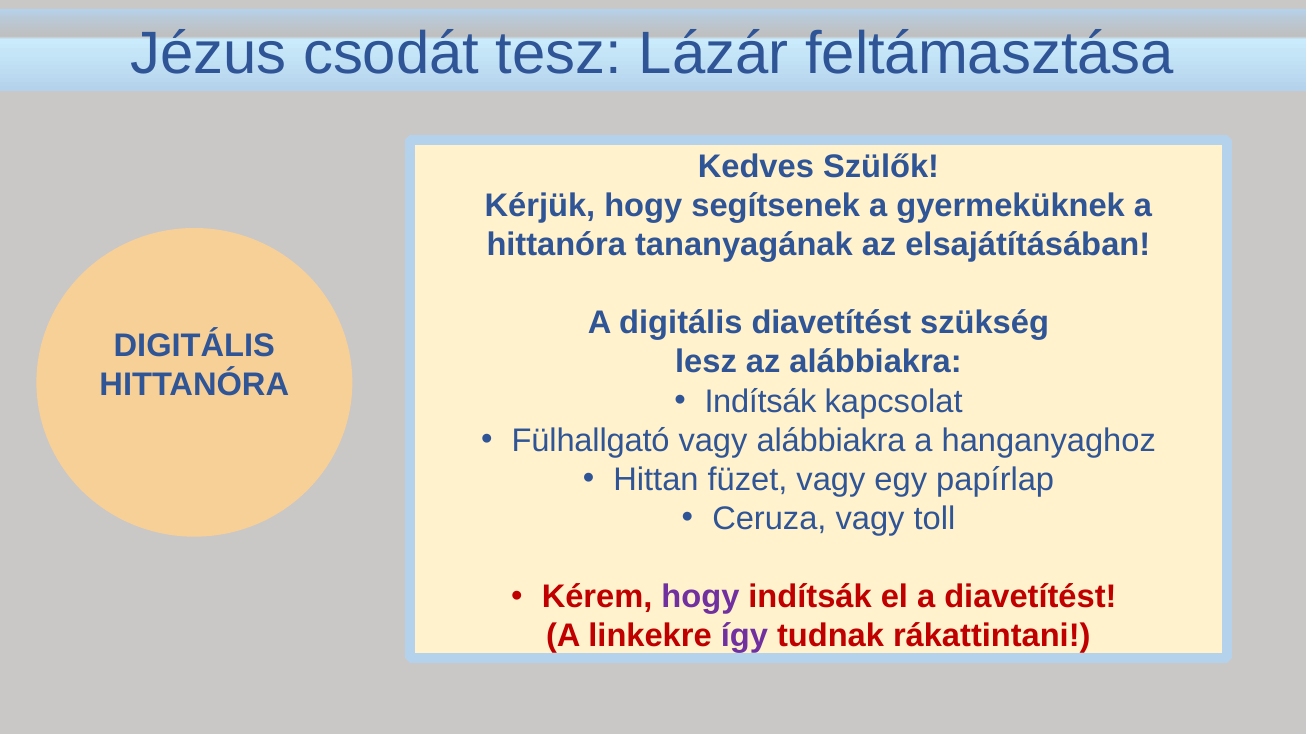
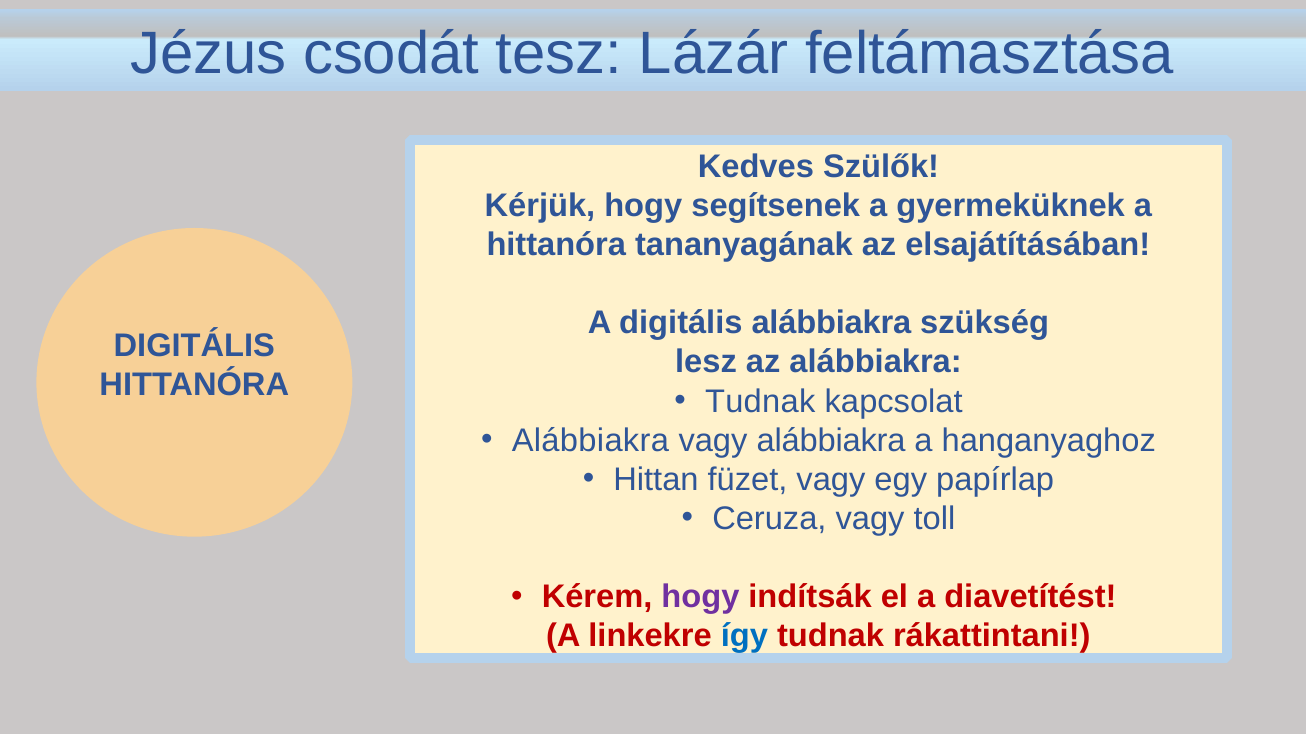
digitális diavetítést: diavetítést -> alábbiakra
Indítsák at (761, 402): Indítsák -> Tudnak
Fülhallgató at (591, 441): Fülhallgató -> Alábbiakra
így colour: purple -> blue
